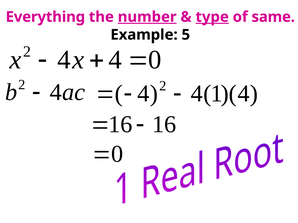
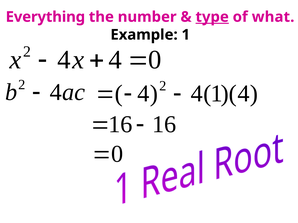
number underline: present -> none
same: same -> what
Example 5: 5 -> 1
